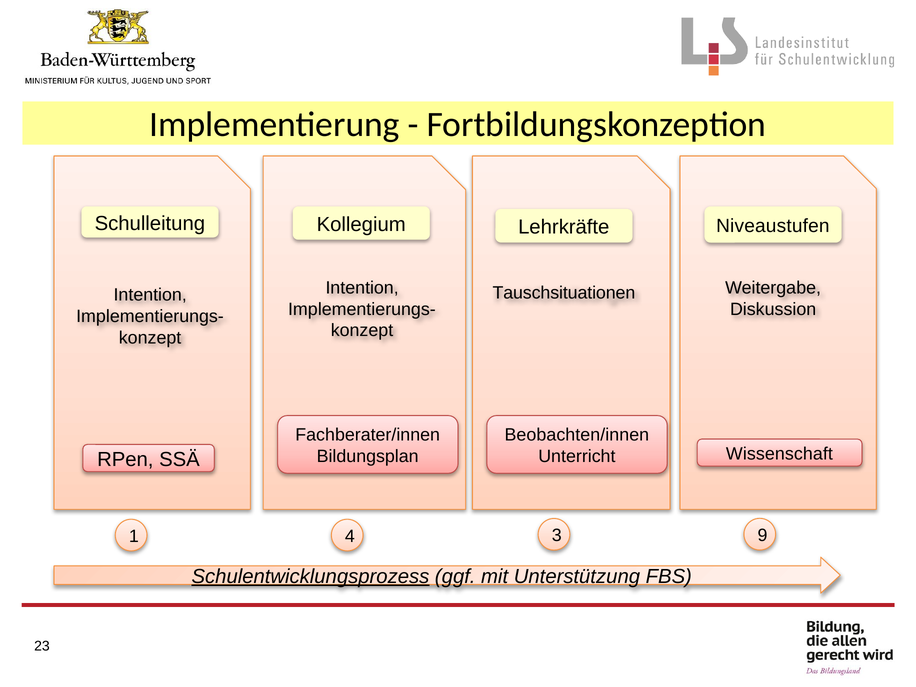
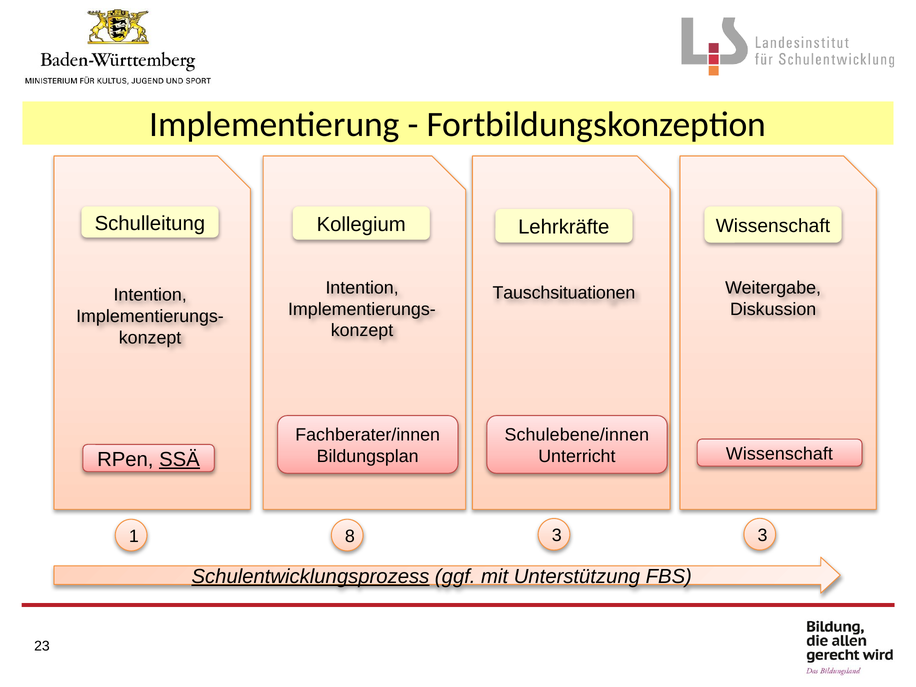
Lehrkräfte Niveaustufen: Niveaustufen -> Wissenschaft
Beobachten/innen: Beobachten/innen -> Schulebene/innen
SSÄ underline: none -> present
4: 4 -> 8
3 9: 9 -> 3
